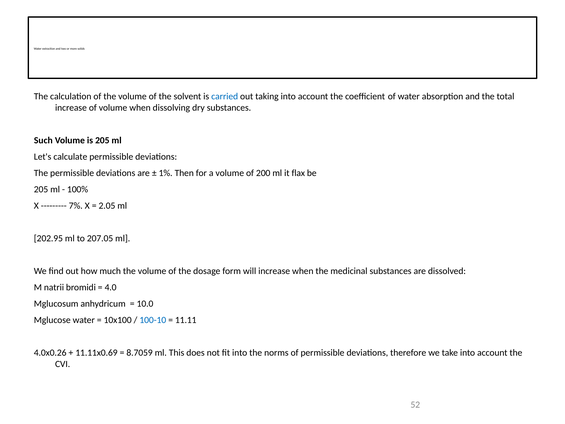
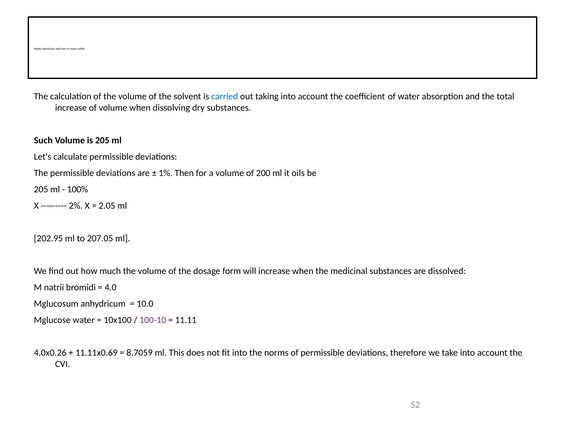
flax: flax -> oils
7%: 7% -> 2%
100-10 colour: blue -> purple
